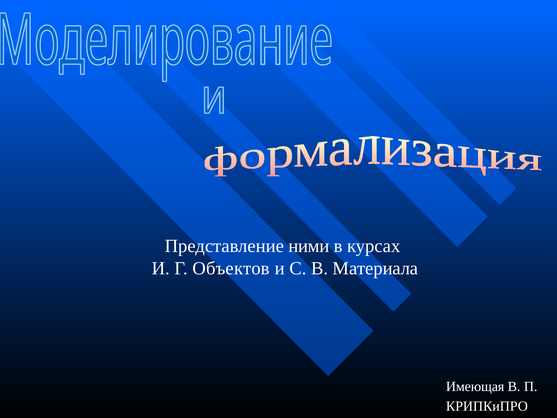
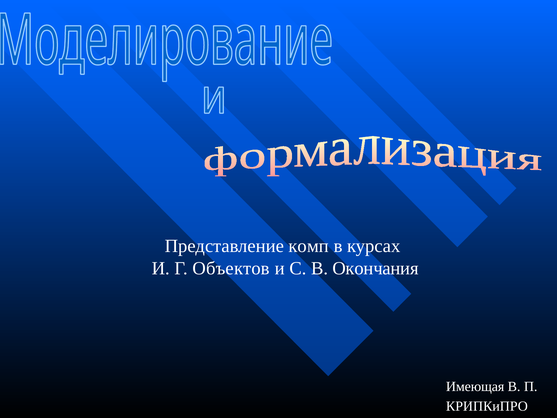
ними: ними -> комп
Материала: Материала -> Окончания
